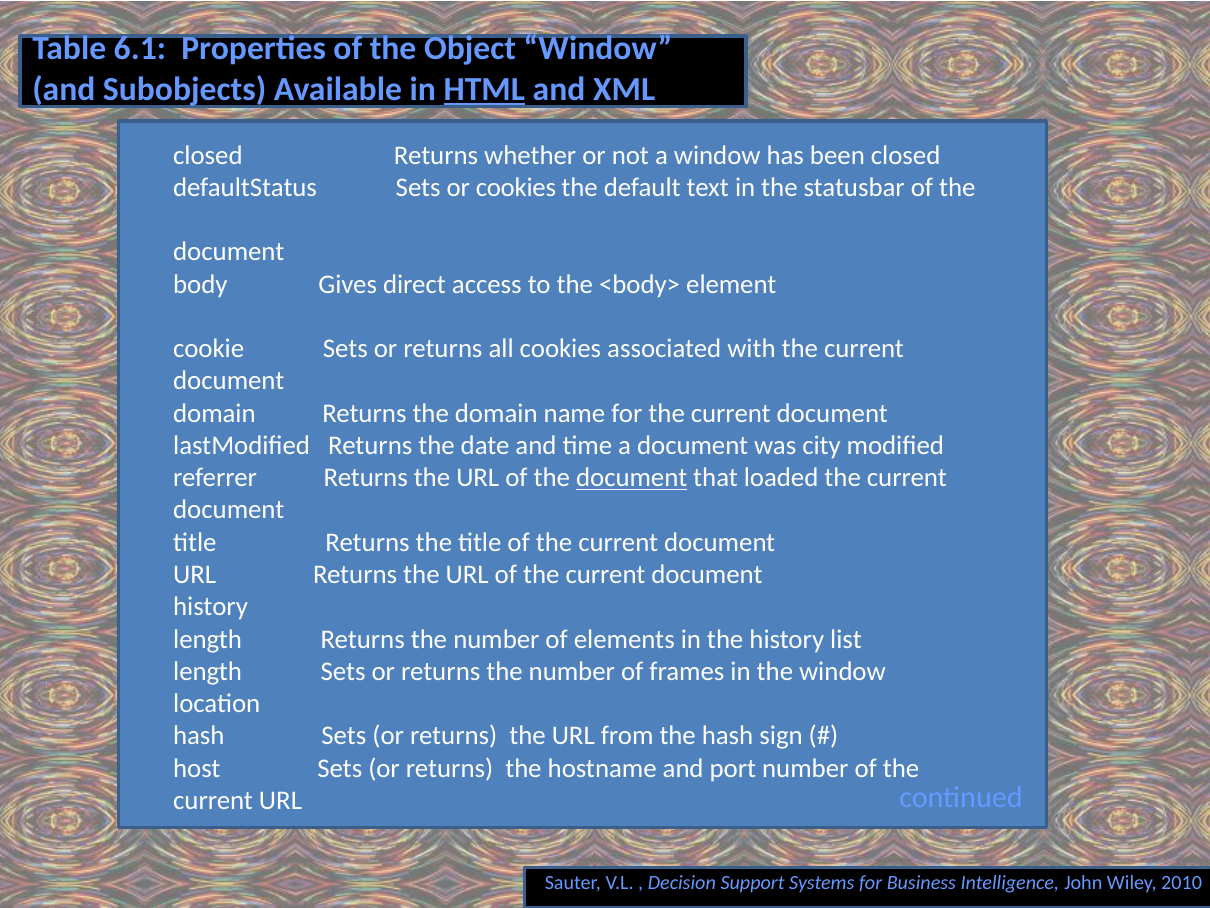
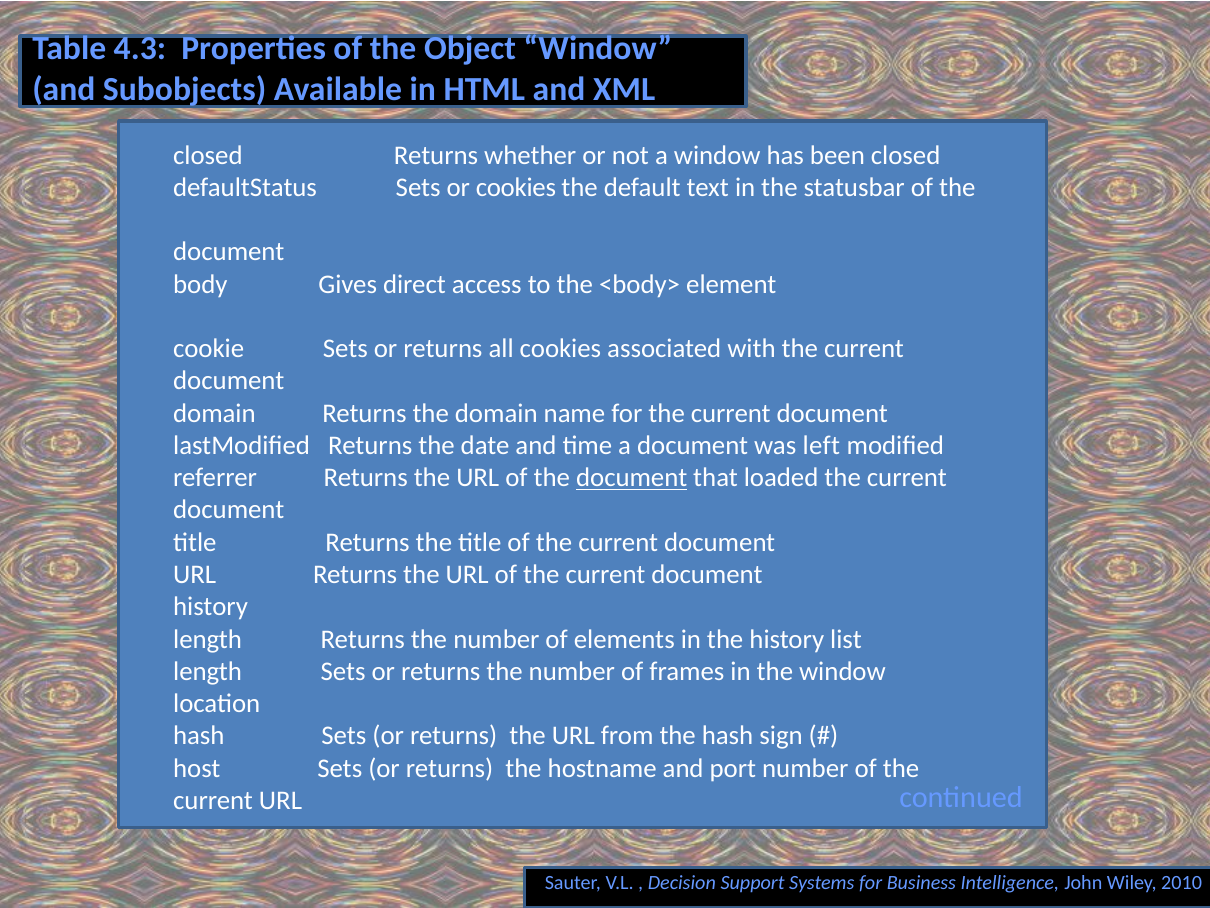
6.1: 6.1 -> 4.3
HTML underline: present -> none
city: city -> left
